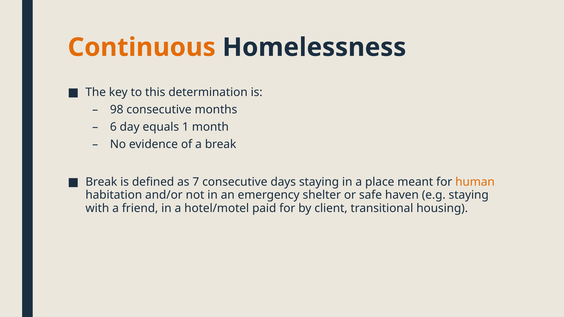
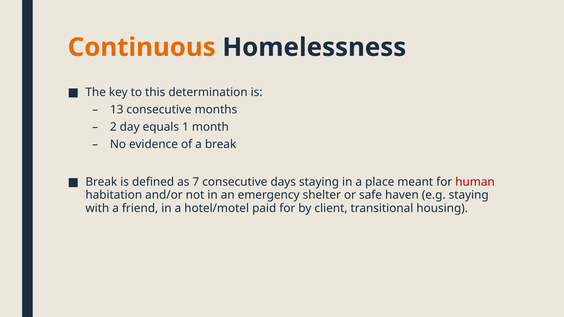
98: 98 -> 13
6: 6 -> 2
human colour: orange -> red
